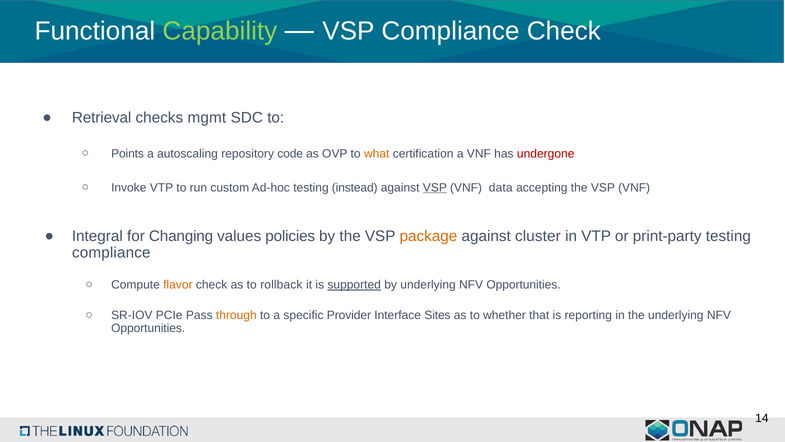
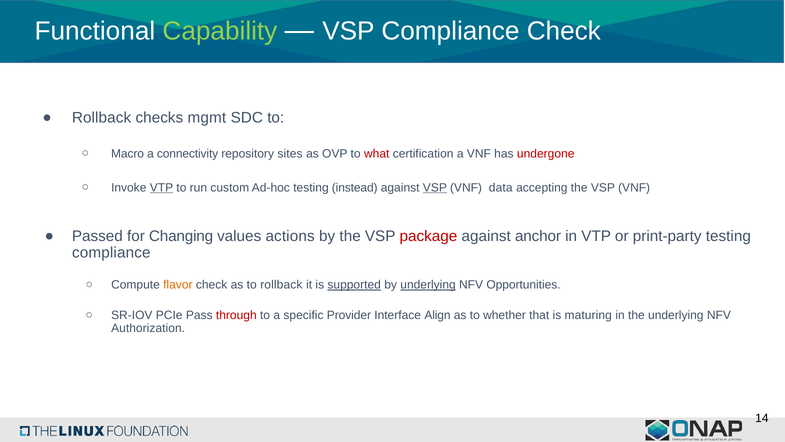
Retrieval at (102, 118): Retrieval -> Rollback
Points: Points -> Macro
autoscaling: autoscaling -> connectivity
code: code -> sites
what colour: orange -> red
VTP at (162, 187) underline: none -> present
Integral: Integral -> Passed
policies: policies -> actions
package colour: orange -> red
cluster: cluster -> anchor
underlying at (428, 285) underline: none -> present
through colour: orange -> red
Sites: Sites -> Align
reporting: reporting -> maturing
Opportunities at (148, 328): Opportunities -> Authorization
